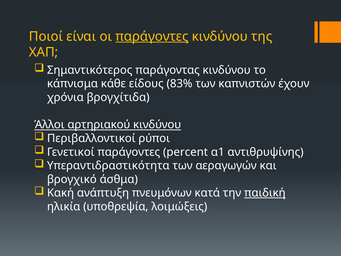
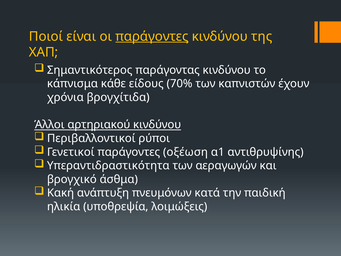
83%: 83% -> 70%
percent: percent -> οξέωση
παιδική underline: present -> none
